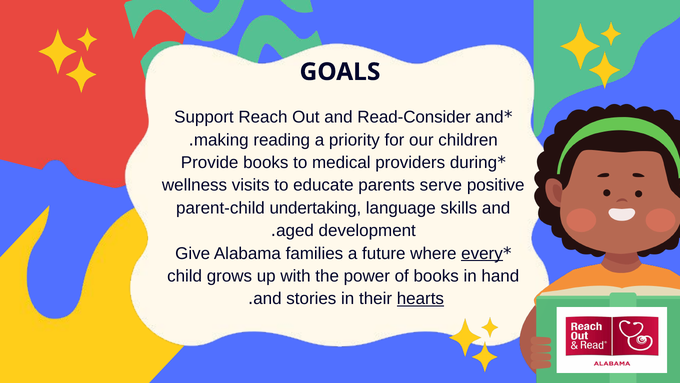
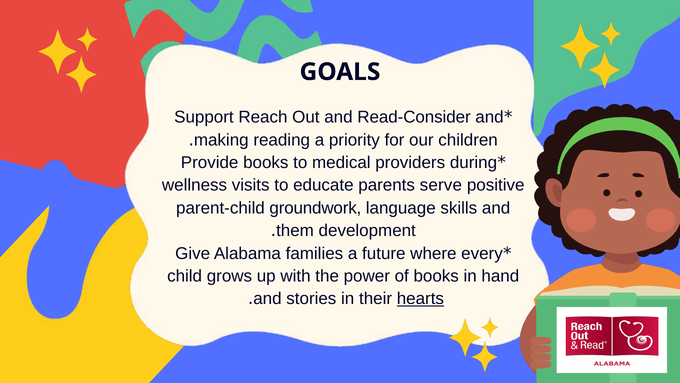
undertaking: undertaking -> groundwork
aged: aged -> them
every underline: present -> none
